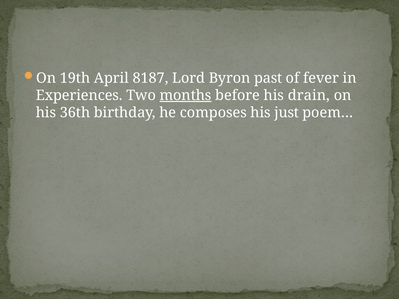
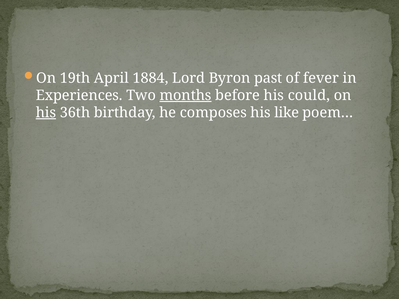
8187: 8187 -> 1884
drain: drain -> could
his at (46, 113) underline: none -> present
just: just -> like
